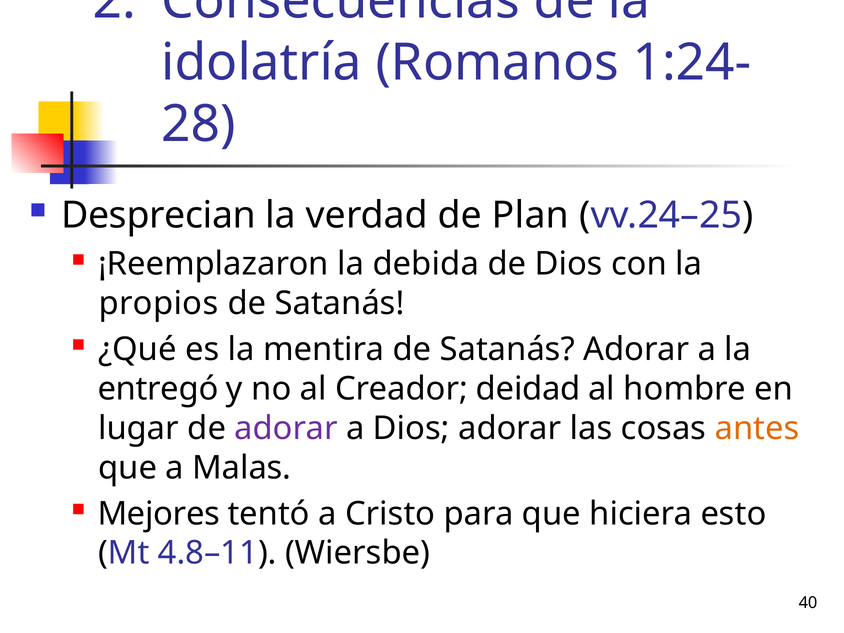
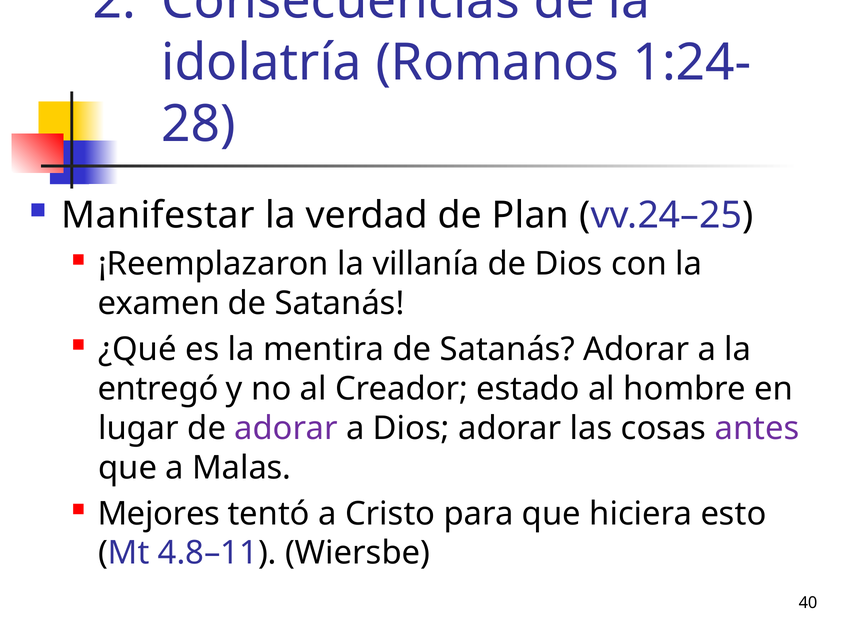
Desprecian: Desprecian -> Manifestar
debida: debida -> villanía
propios: propios -> examen
deidad: deidad -> estado
antes colour: orange -> purple
